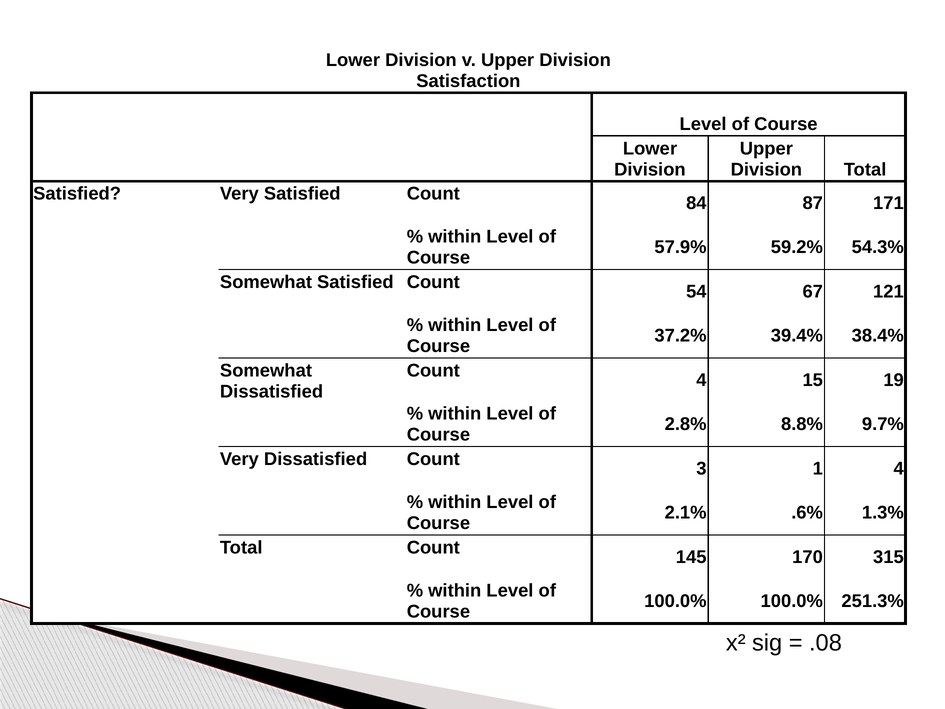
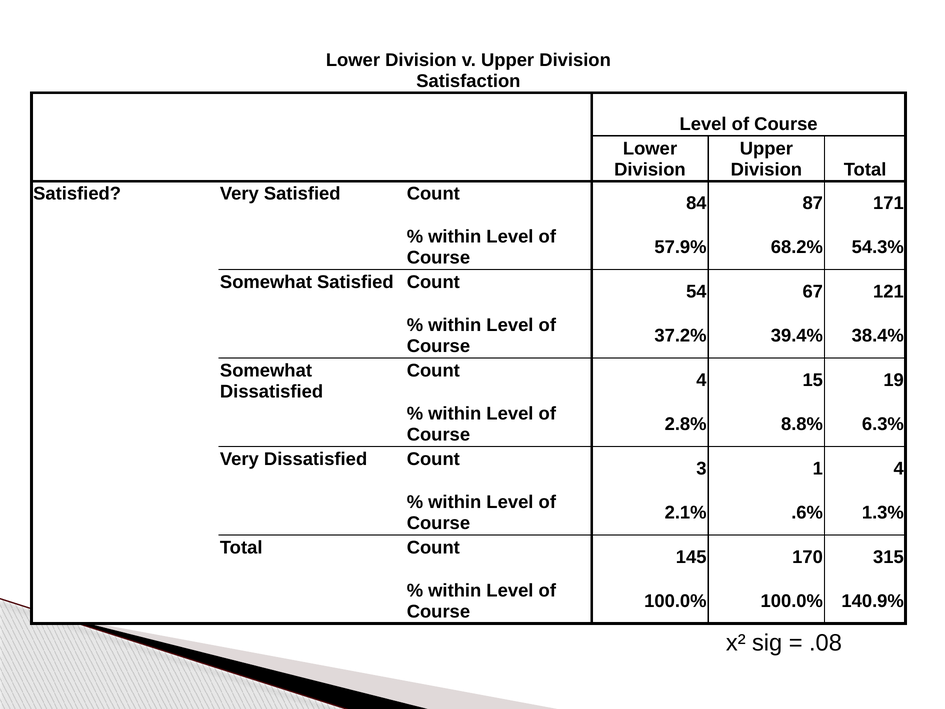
59.2%: 59.2% -> 68.2%
9.7%: 9.7% -> 6.3%
251.3%: 251.3% -> 140.9%
